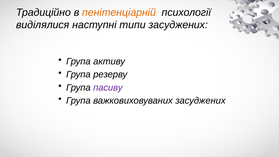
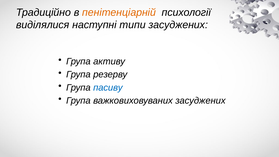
пасиву colour: purple -> blue
